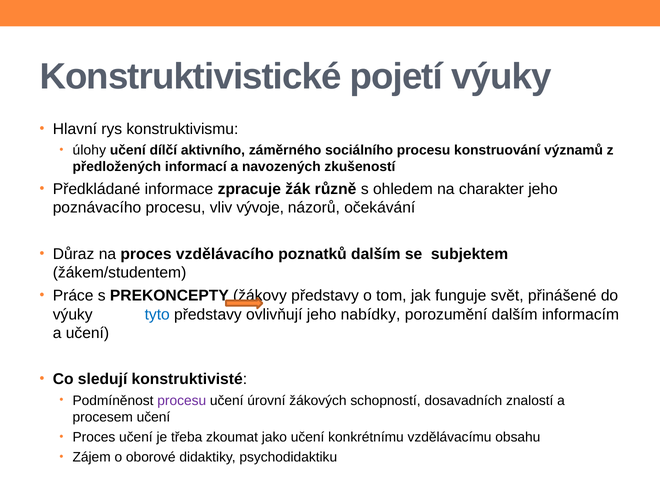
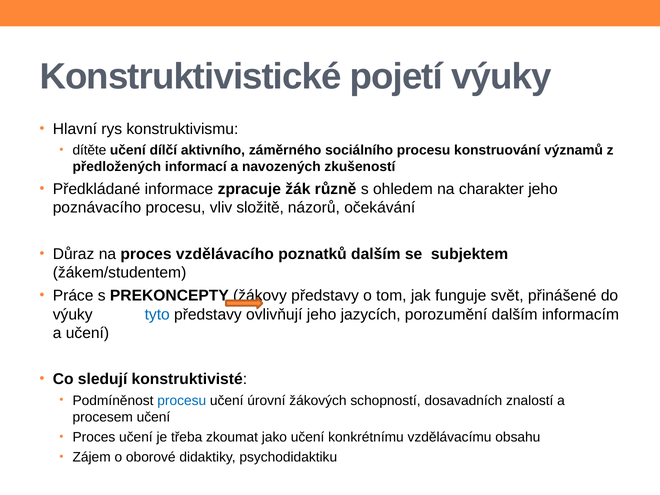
úlohy: úlohy -> dítěte
vývoje: vývoje -> složitě
nabídky: nabídky -> jazycích
procesu at (182, 400) colour: purple -> blue
